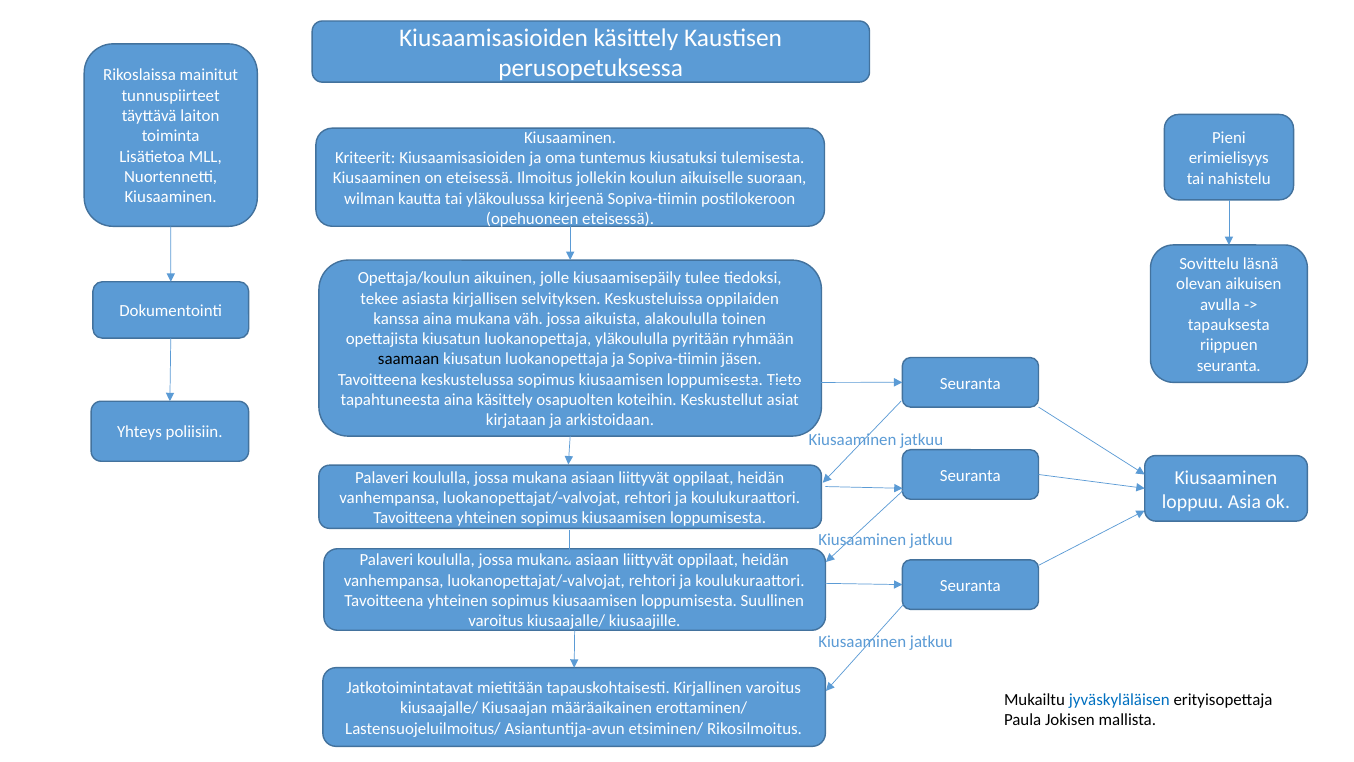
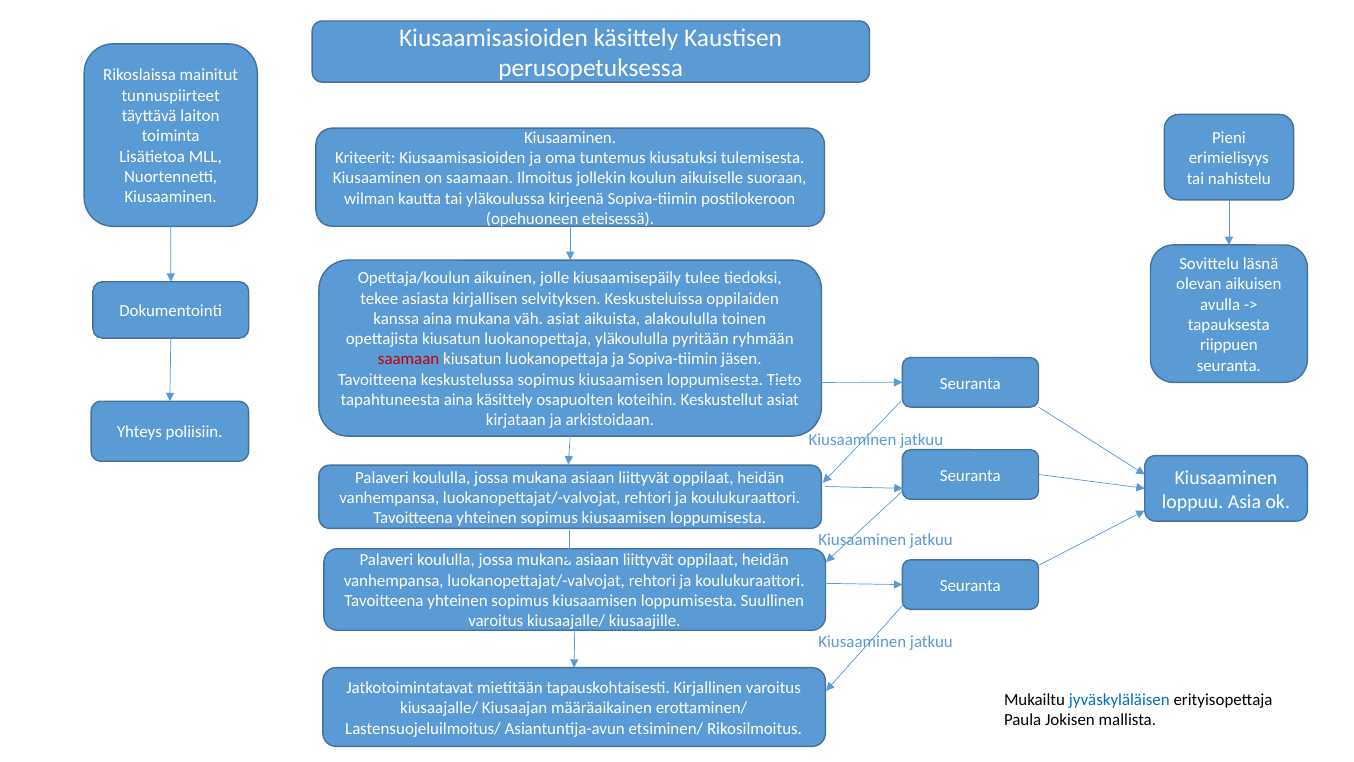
on eteisessä: eteisessä -> saamaan
väh jossa: jossa -> asiat
saamaan at (409, 359) colour: black -> red
